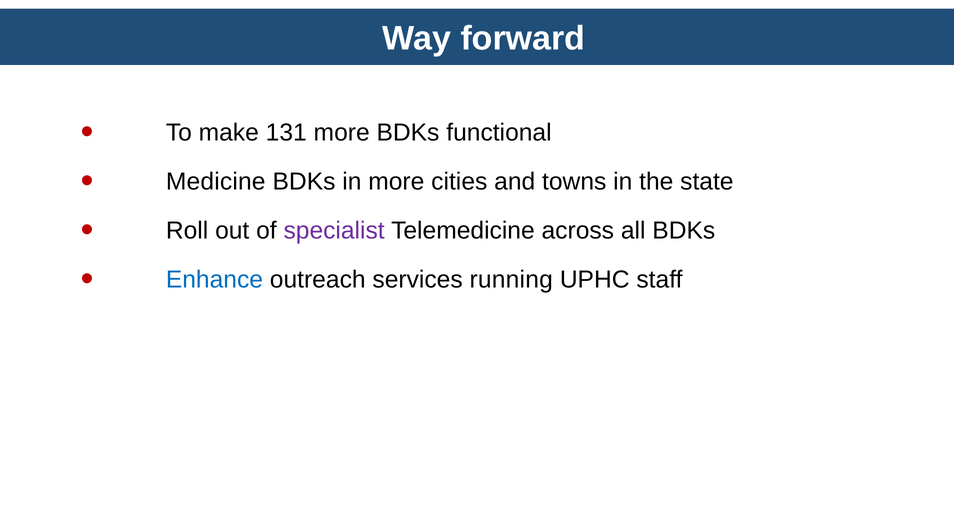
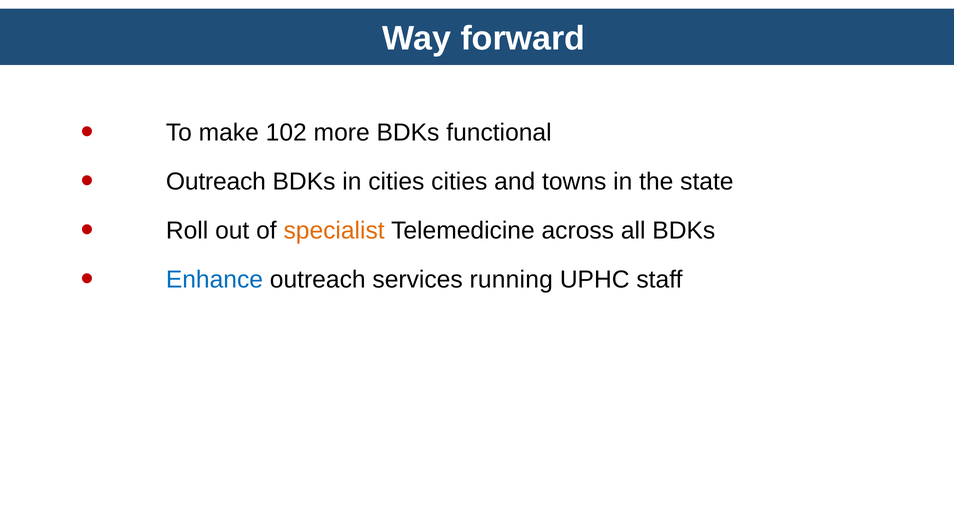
131: 131 -> 102
Medicine at (216, 182): Medicine -> Outreach
in more: more -> cities
specialist colour: purple -> orange
